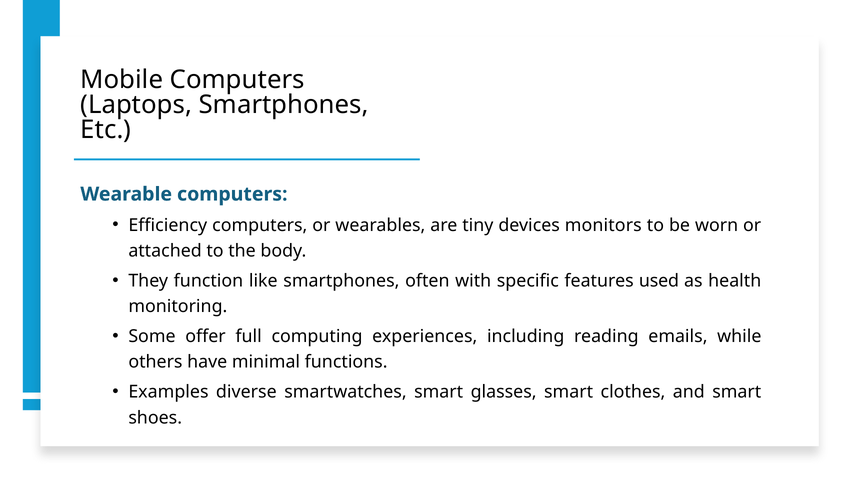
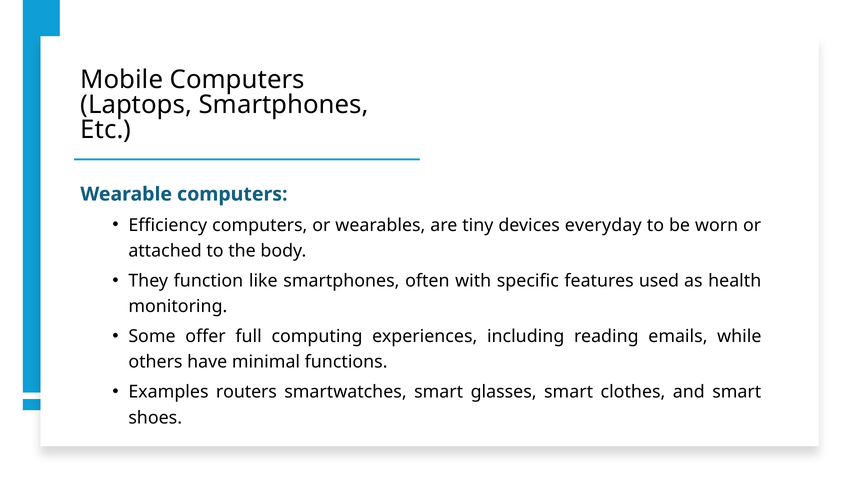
monitors: monitors -> everyday
diverse: diverse -> routers
